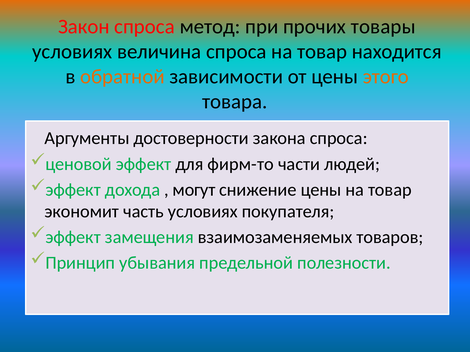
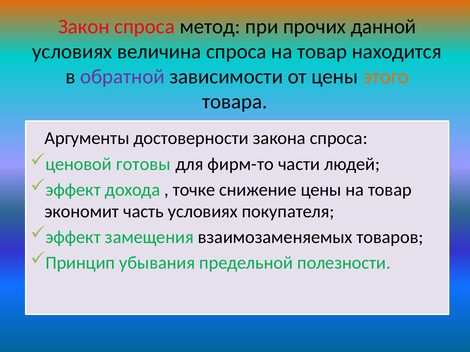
товары: товары -> данной
обратной colour: orange -> purple
ценовой эффект: эффект -> готовы
могут: могут -> точке
